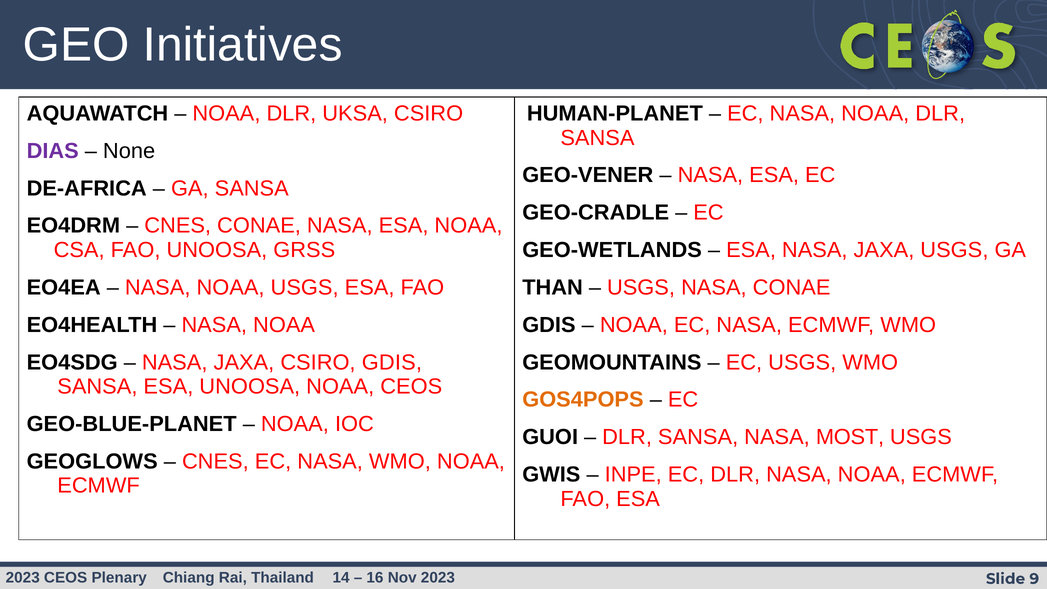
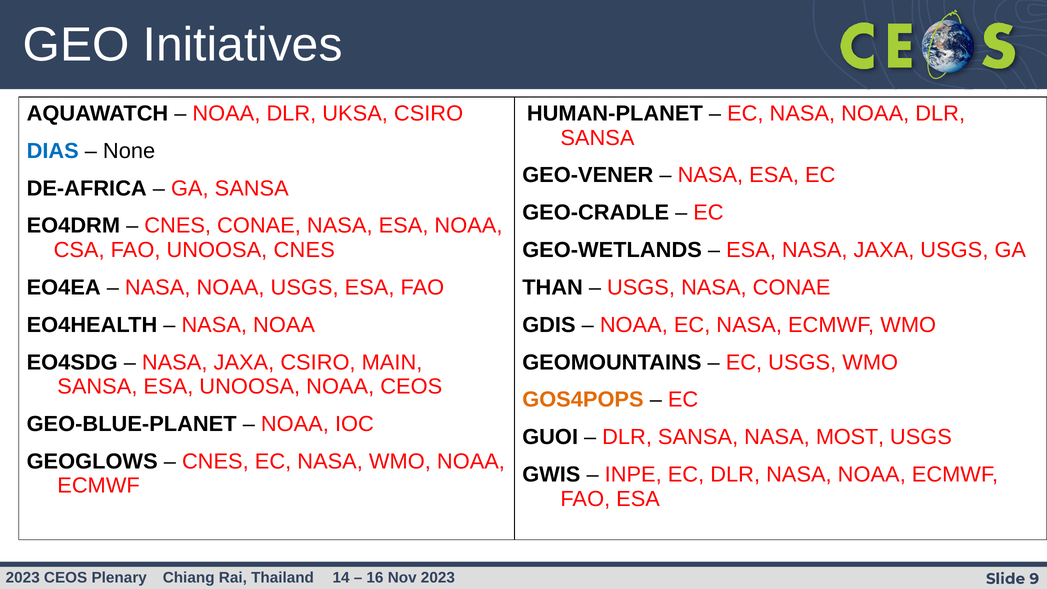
DIAS colour: purple -> blue
UNOOSA GRSS: GRSS -> CNES
CSIRO GDIS: GDIS -> MAIN
